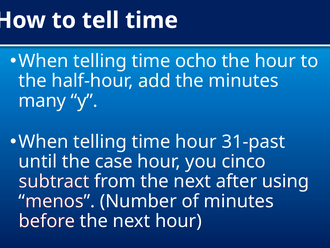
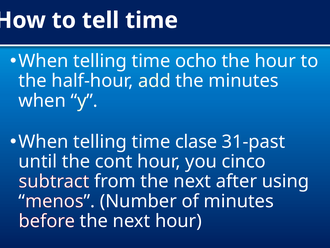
many at (42, 101): many -> when
time hour: hour -> clase
case: case -> cont
